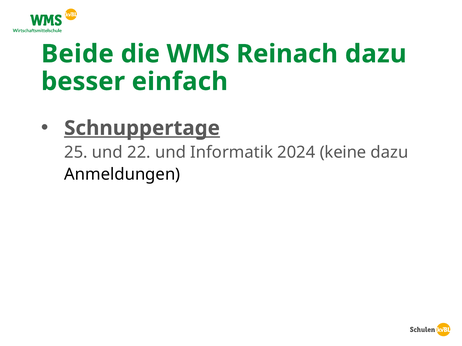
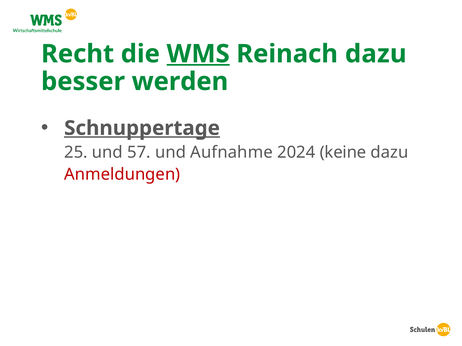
Beide: Beide -> Recht
WMS underline: none -> present
einfach: einfach -> werden
22: 22 -> 57
Informatik: Informatik -> Aufnahme
Anmeldungen colour: black -> red
